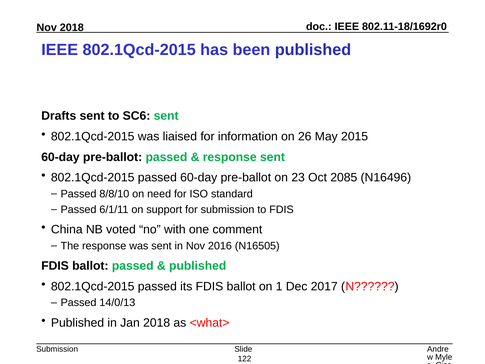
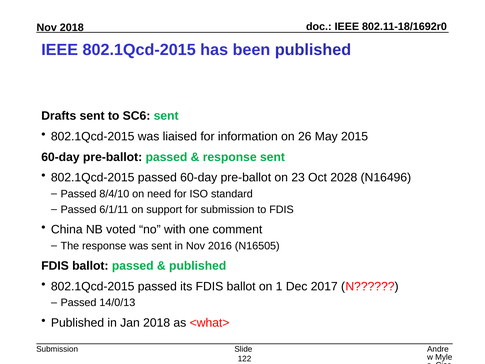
2085: 2085 -> 2028
8/8/10: 8/8/10 -> 8/4/10
